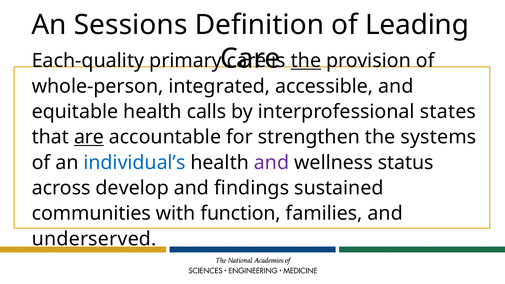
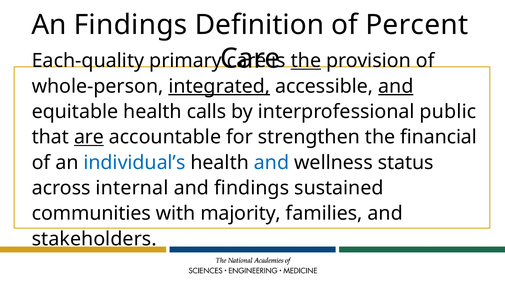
An Sessions: Sessions -> Findings
Leading: Leading -> Percent
integrated underline: none -> present
and at (396, 86) underline: none -> present
states: states -> public
systems: systems -> financial
and at (272, 163) colour: purple -> blue
develop: develop -> internal
function: function -> majority
underserved: underserved -> stakeholders
